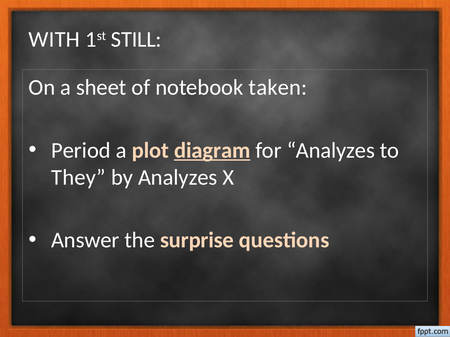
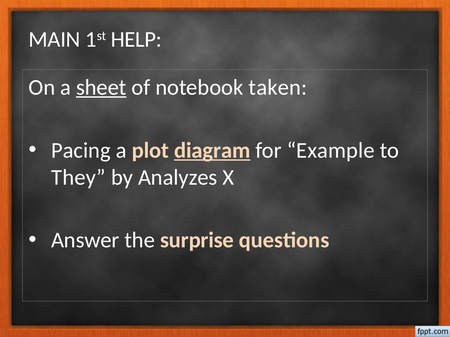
WITH: WITH -> MAIN
STILL: STILL -> HELP
sheet underline: none -> present
Period: Period -> Pacing
for Analyzes: Analyzes -> Example
